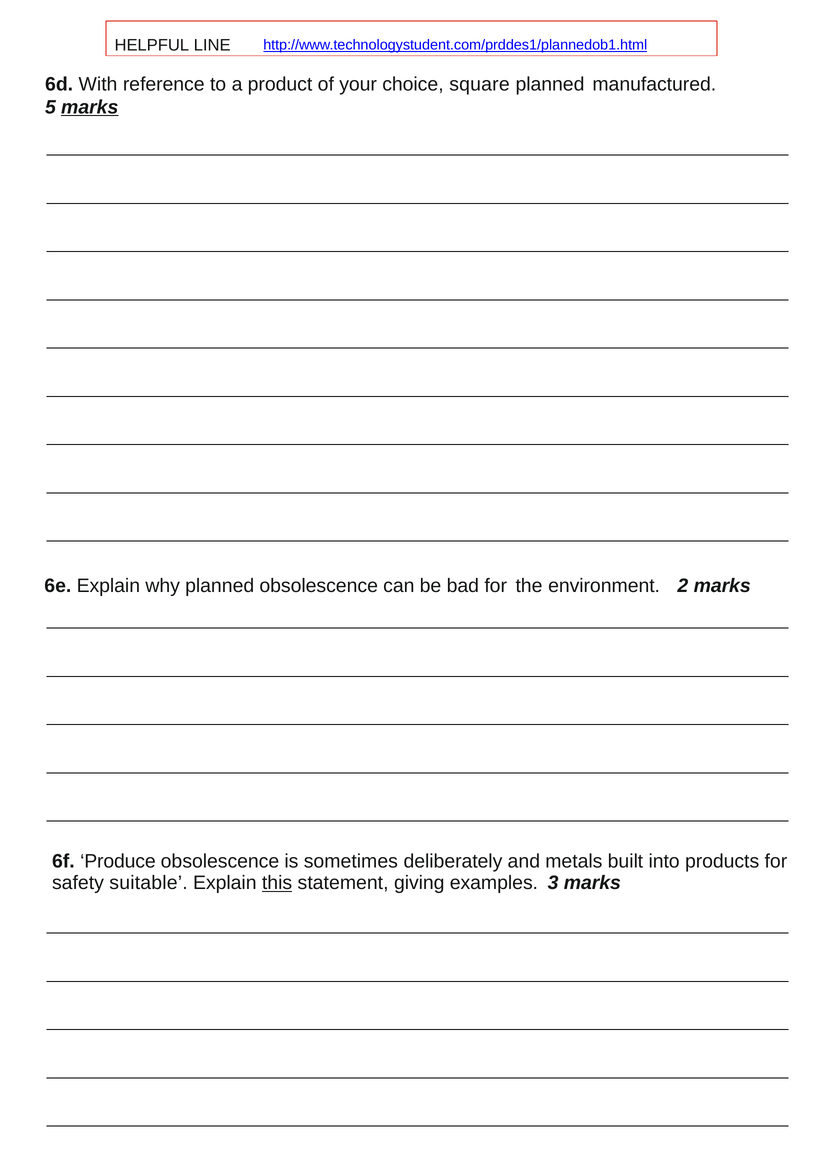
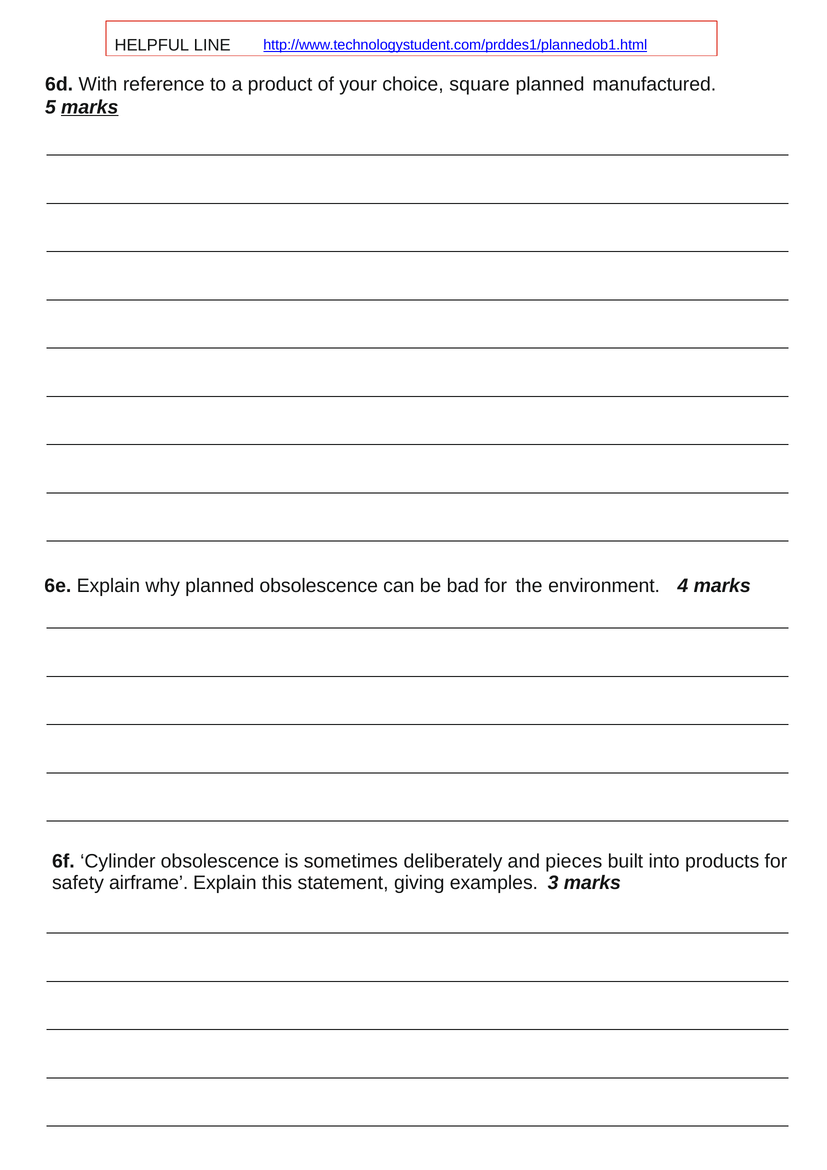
2: 2 -> 4
Produce: Produce -> Cylinder
metals: metals -> pieces
suitable: suitable -> airframe
this underline: present -> none
